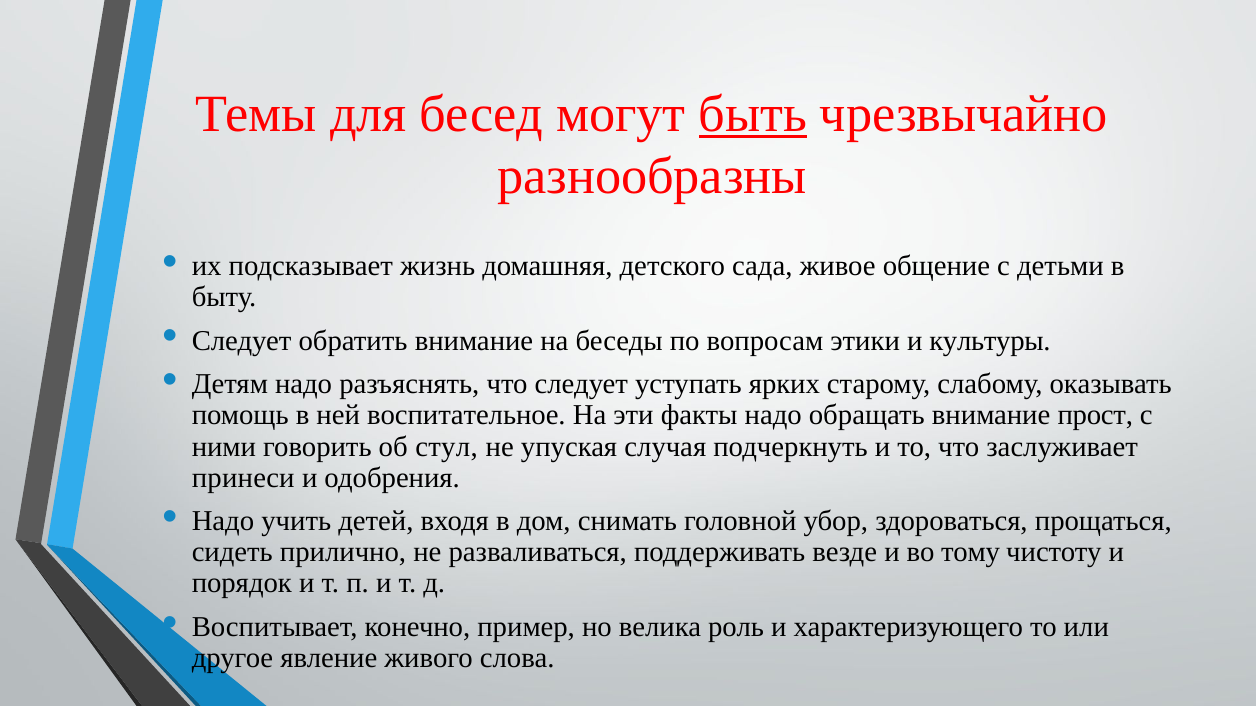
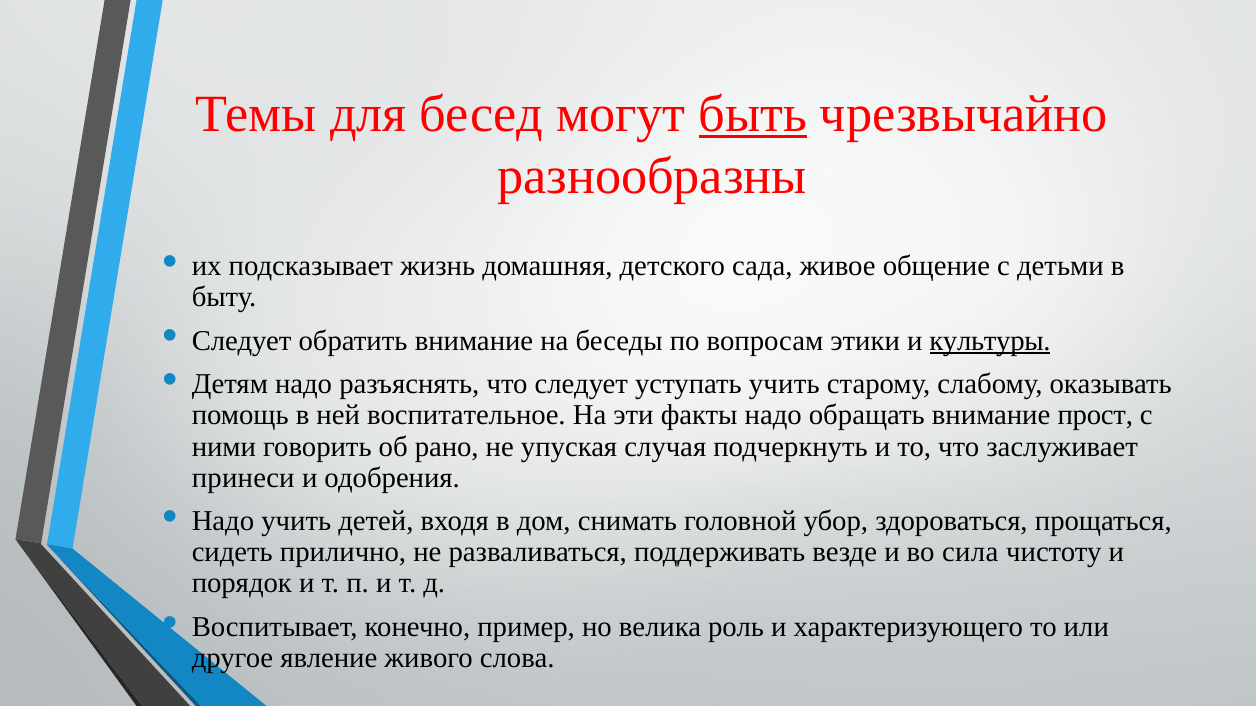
культуры underline: none -> present
уступать ярких: ярких -> учить
стул: стул -> рано
тому: тому -> сила
